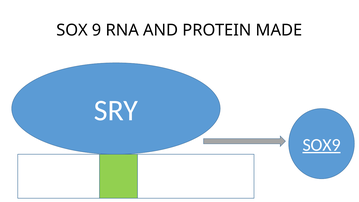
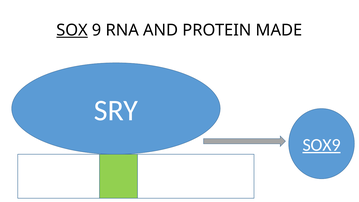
SOX underline: none -> present
